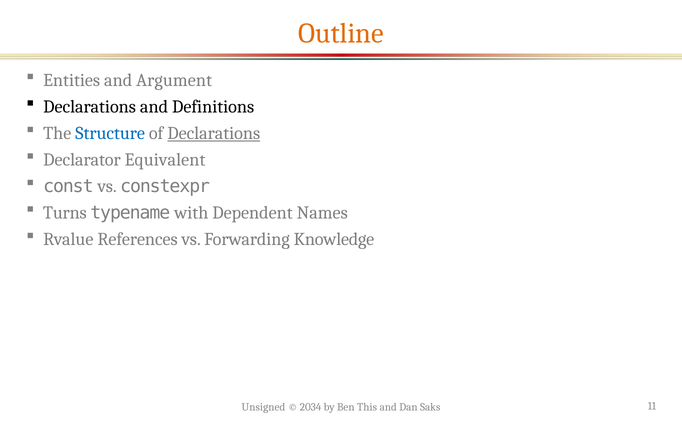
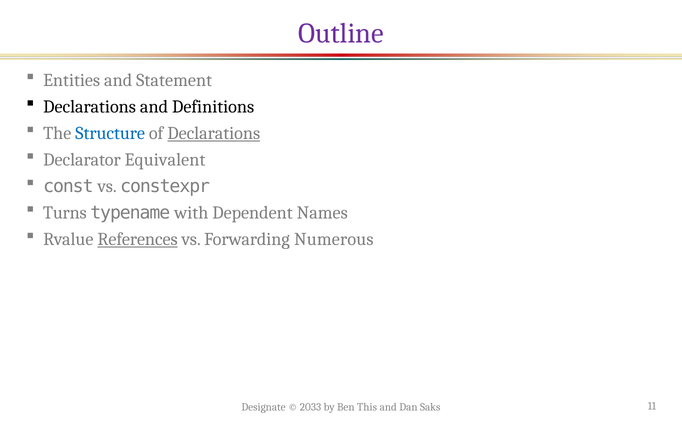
Outline colour: orange -> purple
Argument: Argument -> Statement
References underline: none -> present
Knowledge: Knowledge -> Numerous
Unsigned: Unsigned -> Designate
2034: 2034 -> 2033
